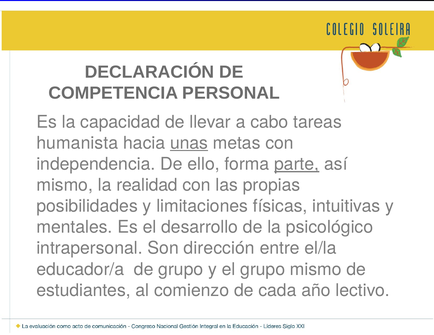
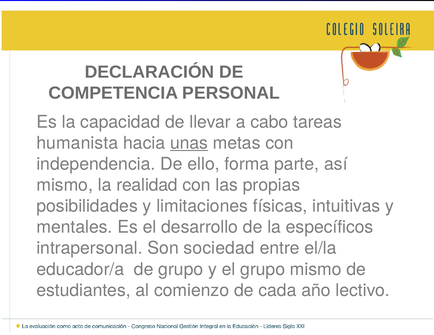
parte underline: present -> none
psicológico: psicológico -> específicos
dirección: dirección -> sociedad
